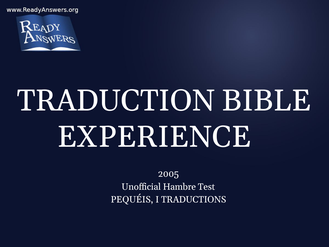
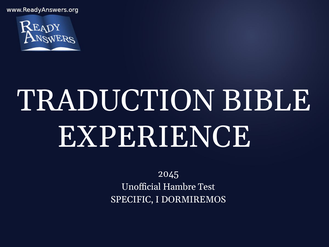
2005: 2005 -> 2045
PEQUÉIS: PEQUÉIS -> SPECIFIC
TRADUCTIONS: TRADUCTIONS -> DORMIREMOS
